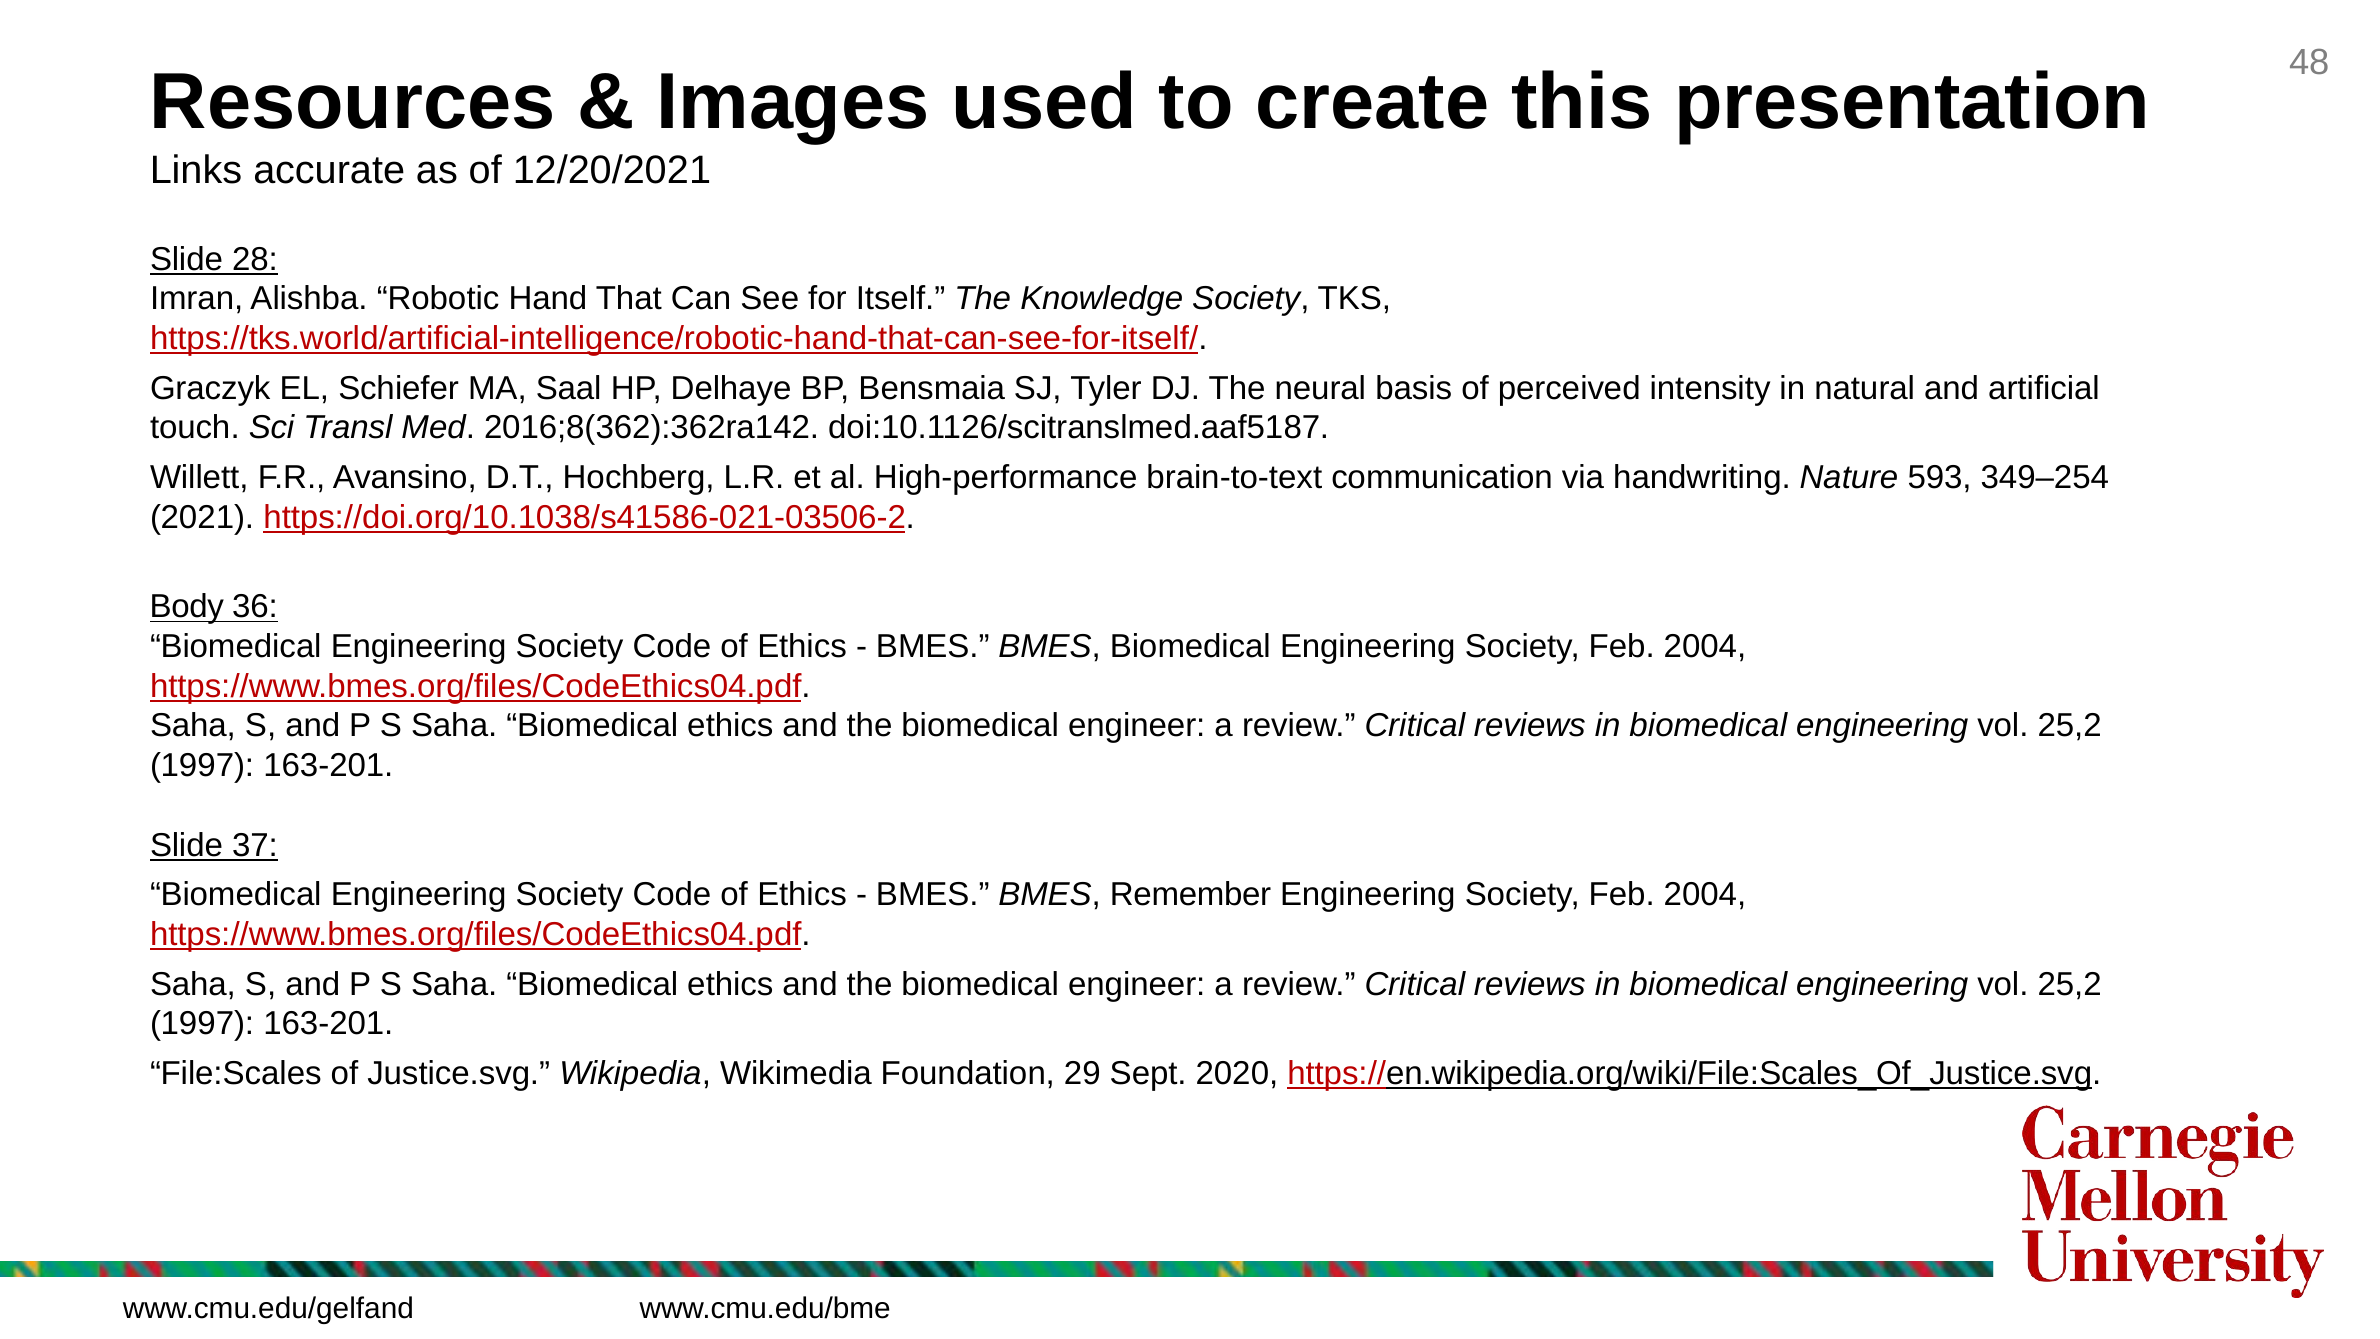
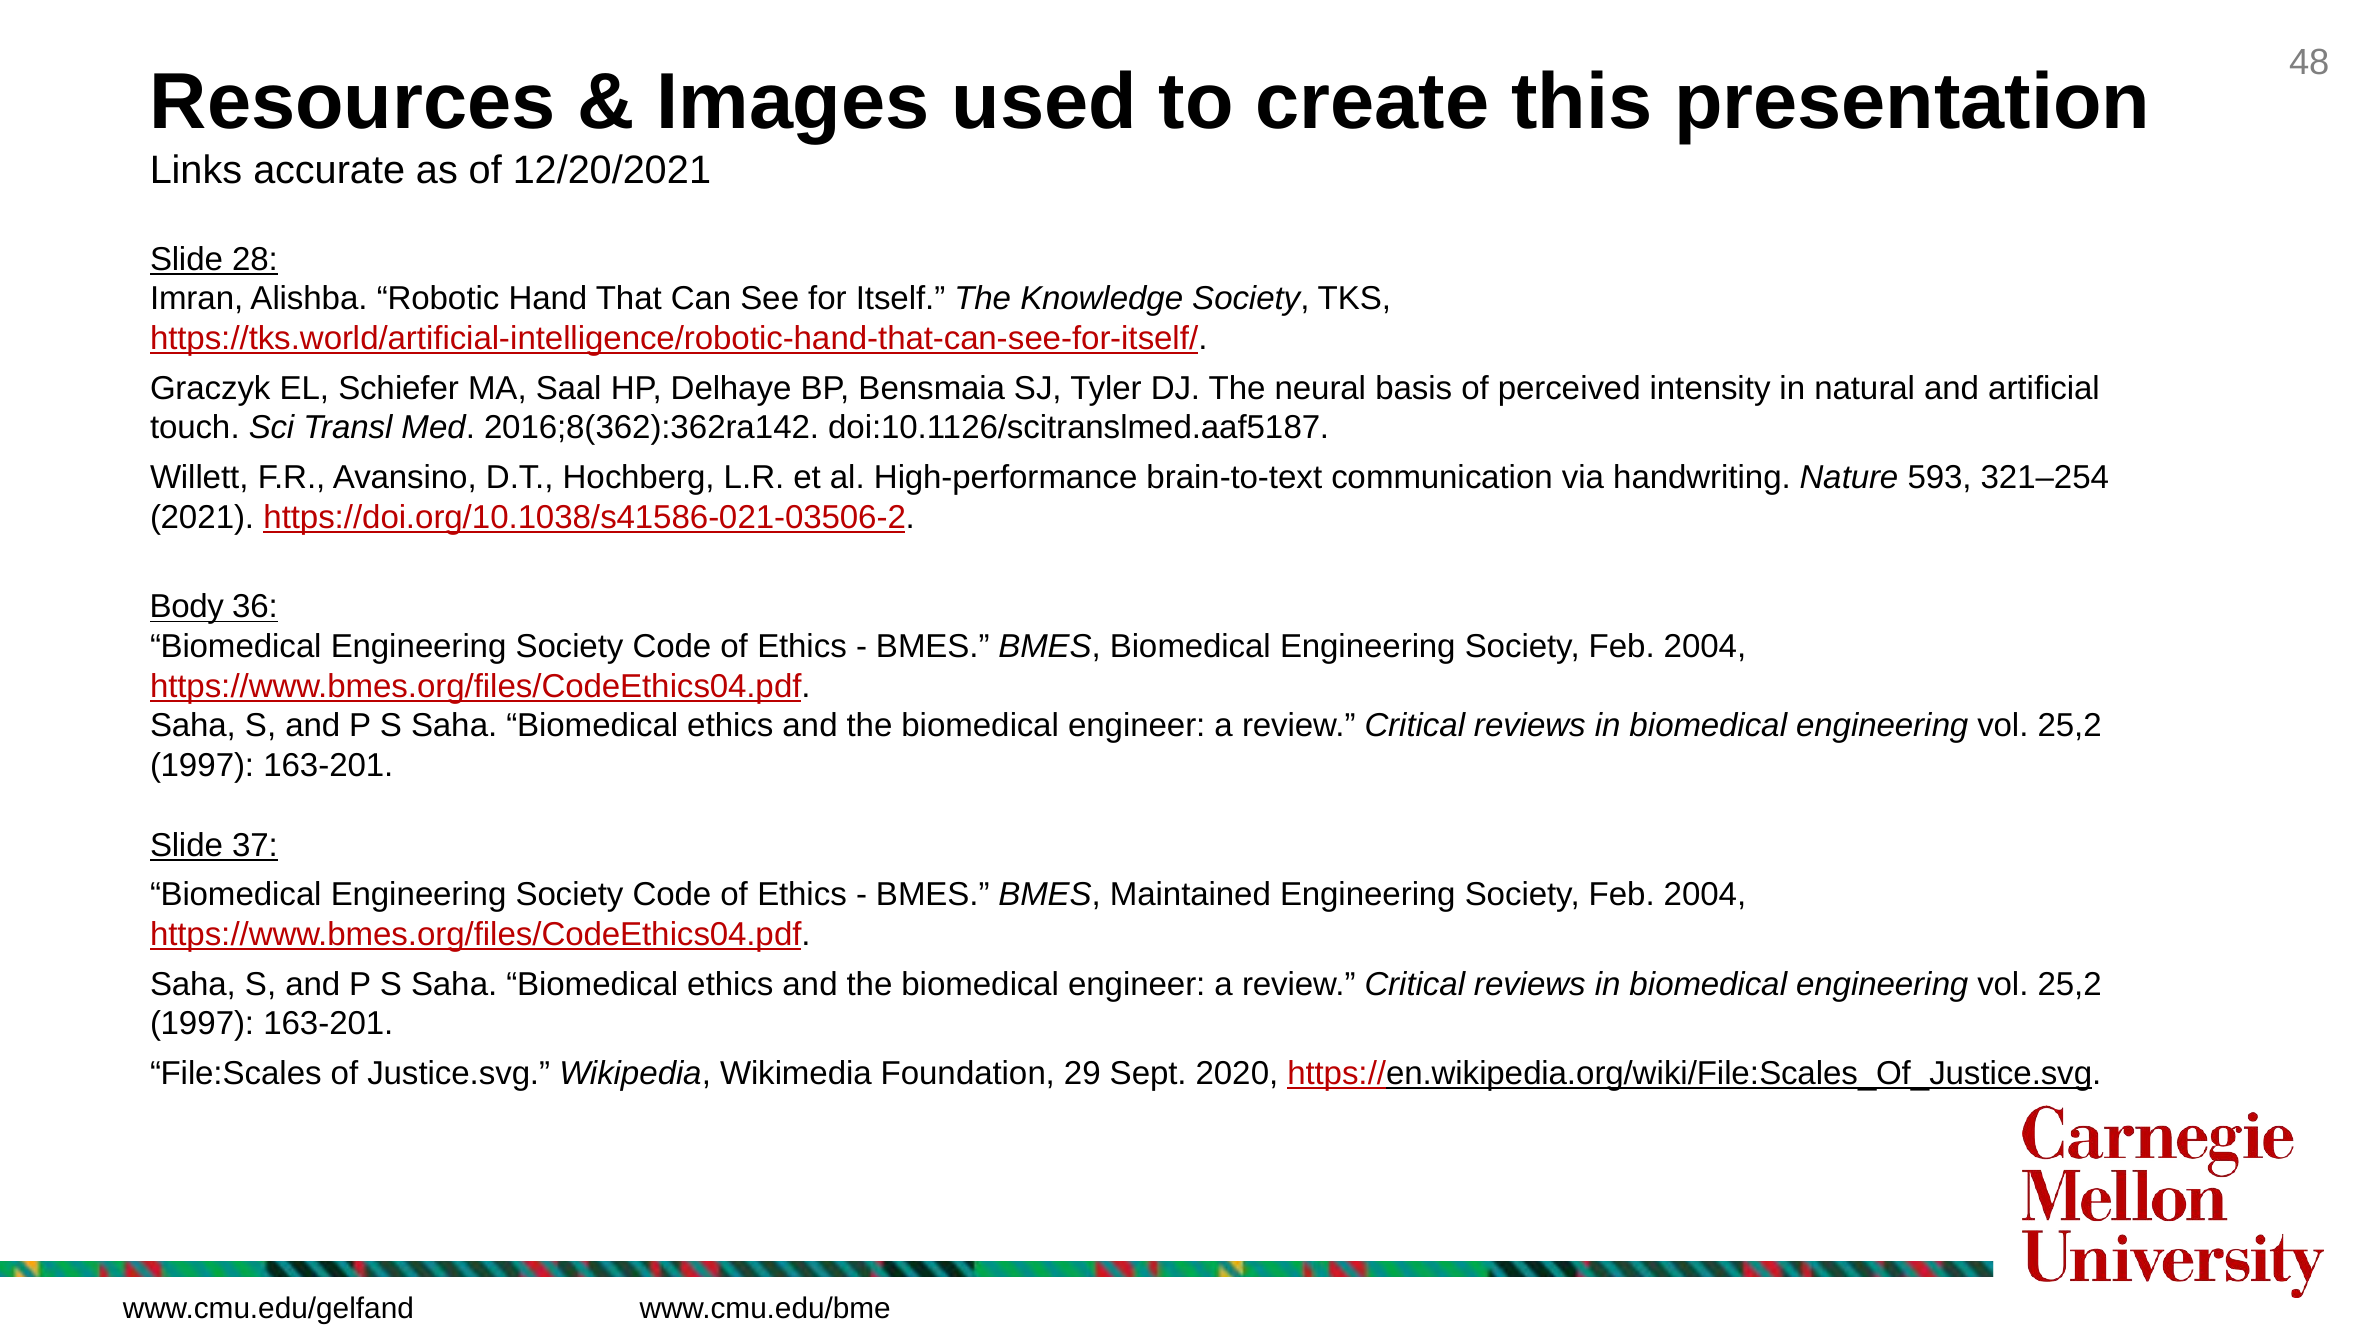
349–254: 349–254 -> 321–254
Remember: Remember -> Maintained
